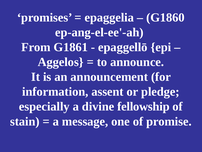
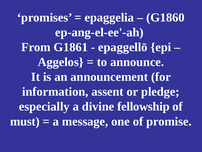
stain: stain -> must
